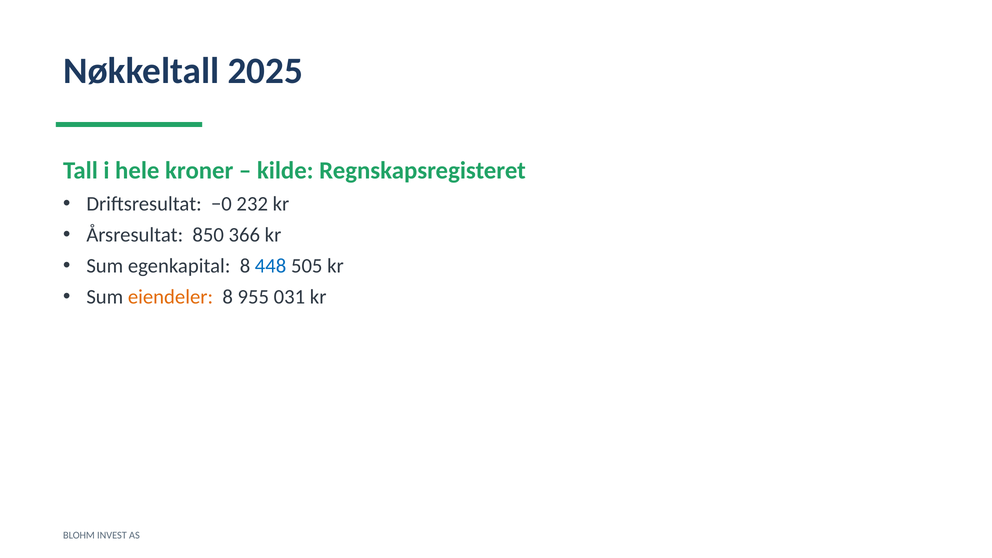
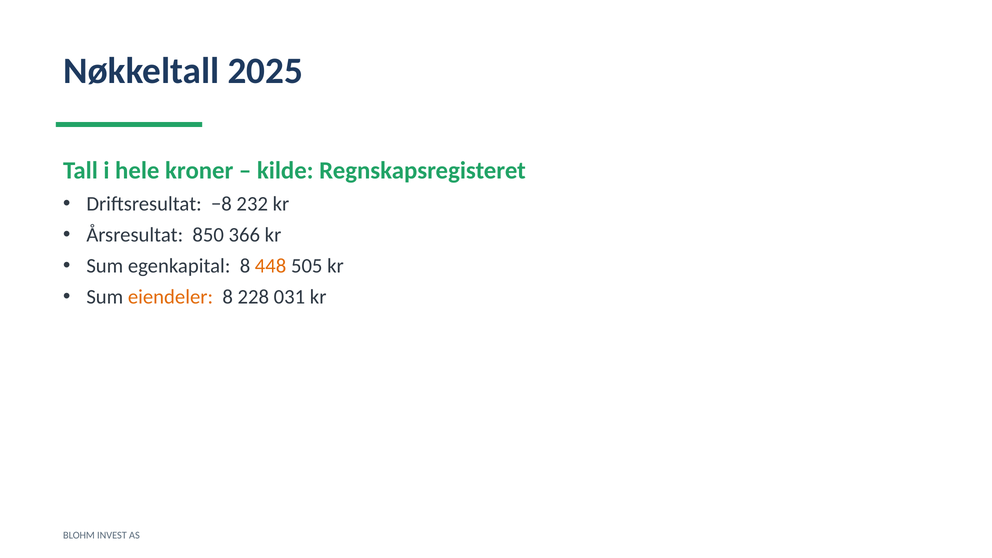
−0: −0 -> −8
448 colour: blue -> orange
955: 955 -> 228
